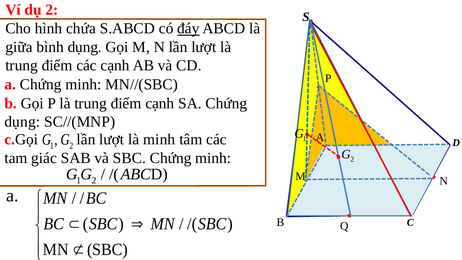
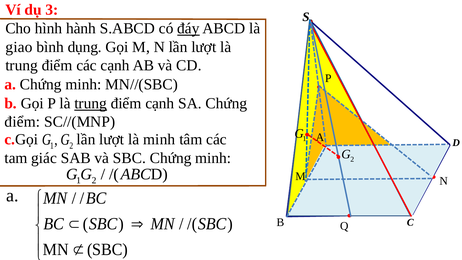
dụ 2: 2 -> 3
chứa: chứa -> hành
giữa: giữa -> giao
trung at (91, 103) underline: none -> present
dụng at (22, 122): dụng -> điểm
